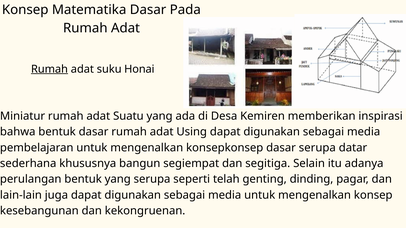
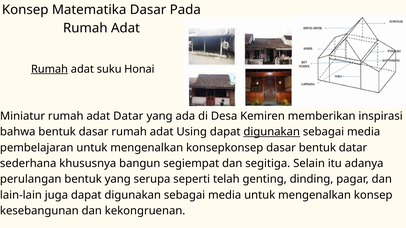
adat Suatu: Suatu -> Datar
digunakan at (272, 132) underline: none -> present
dasar serupa: serupa -> bentuk
